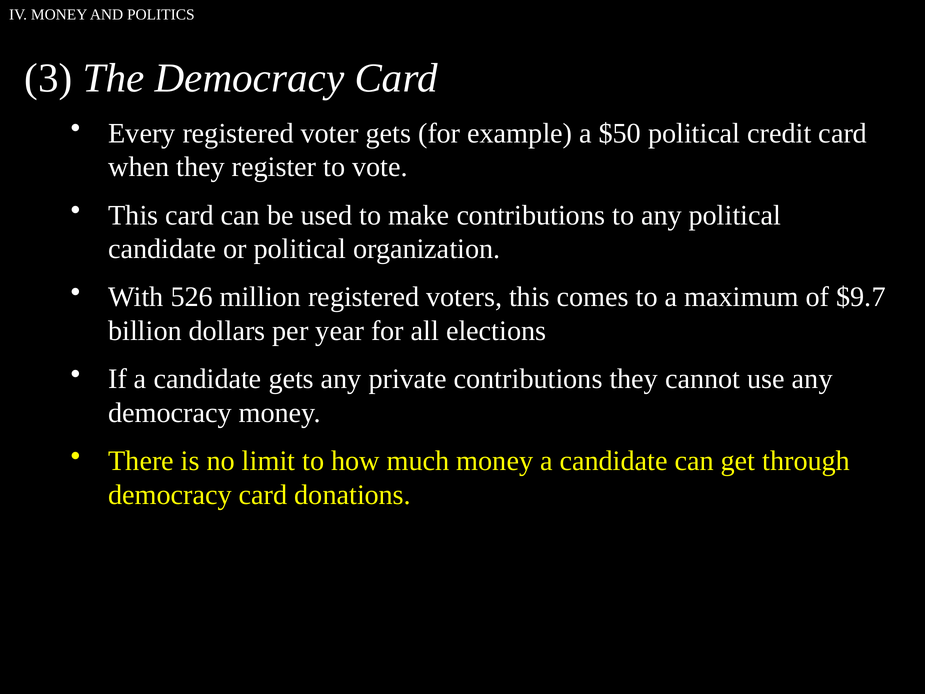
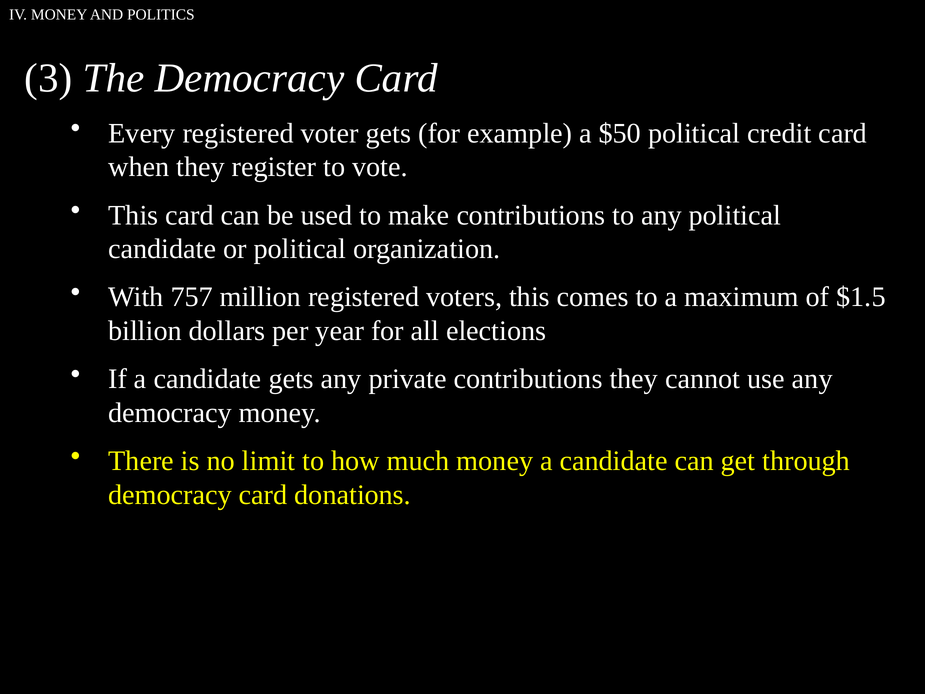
526: 526 -> 757
$9.7: $9.7 -> $1.5
